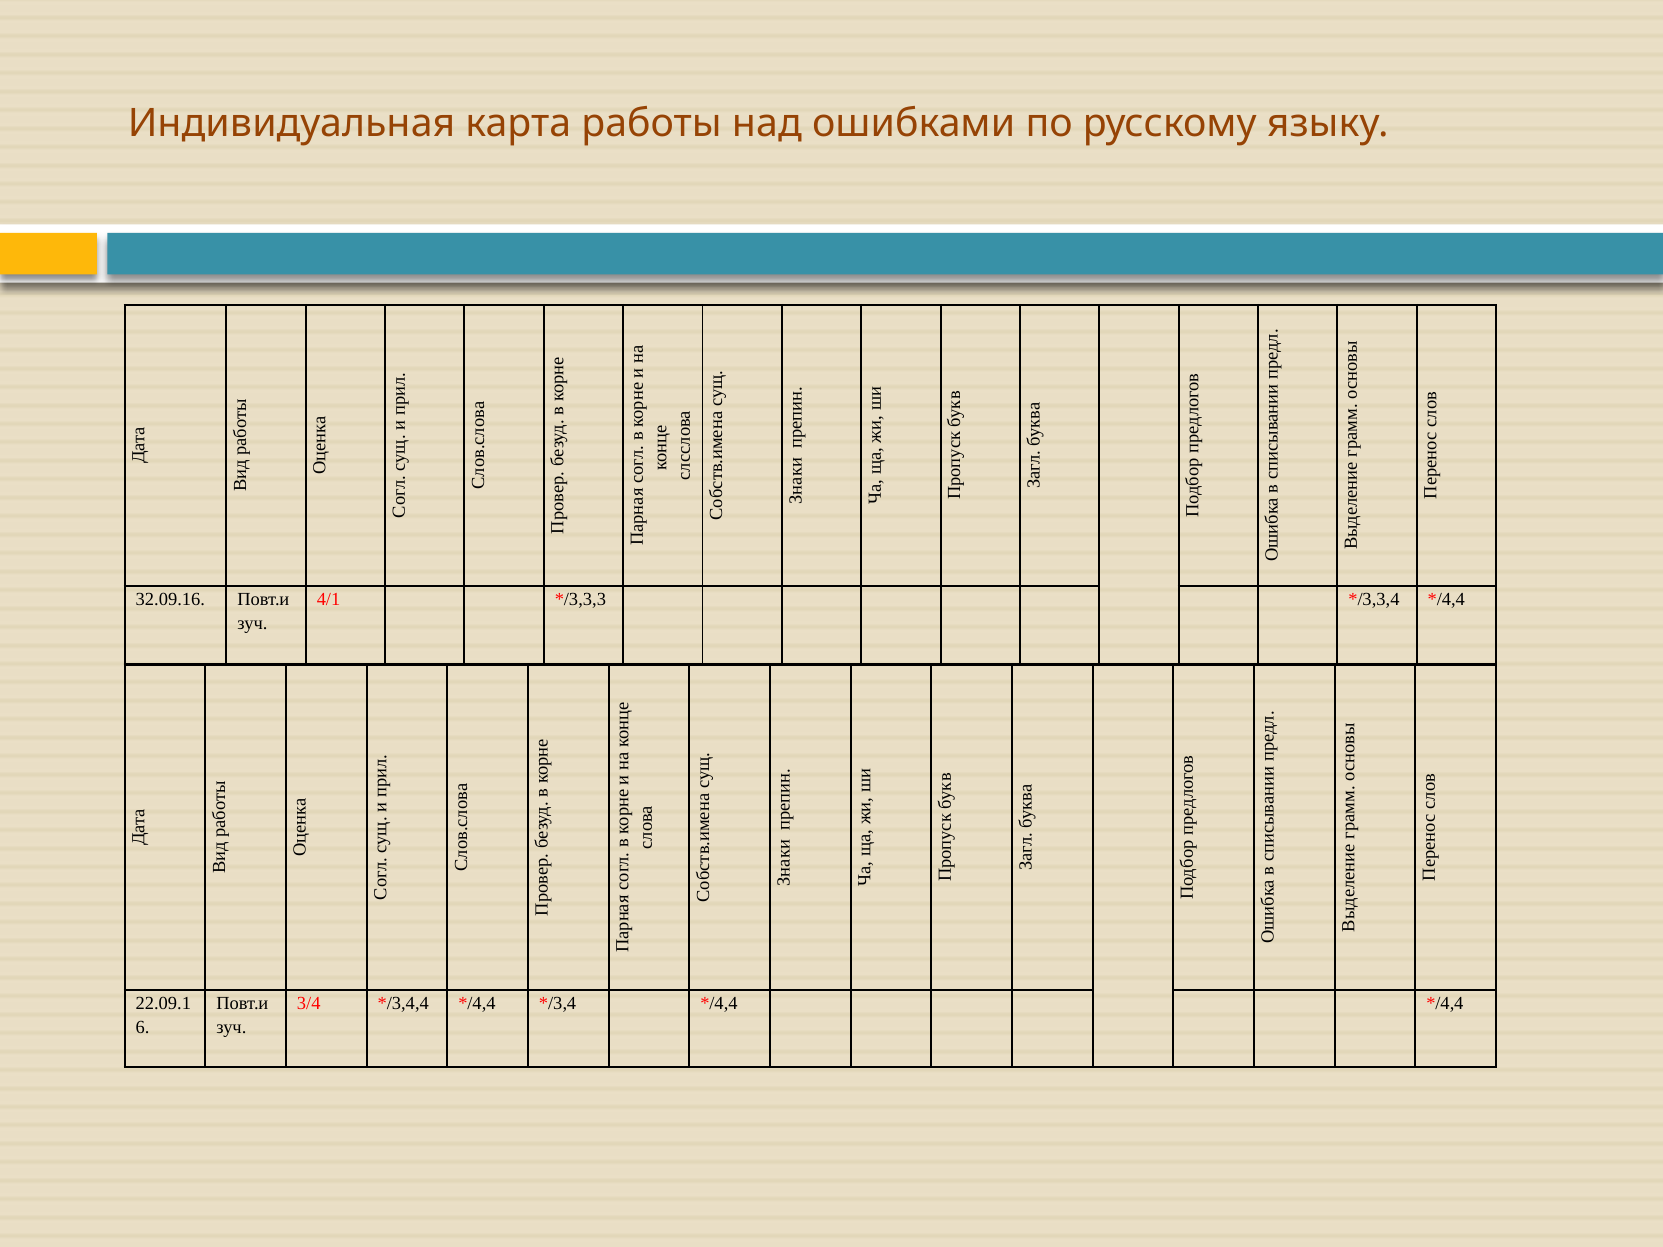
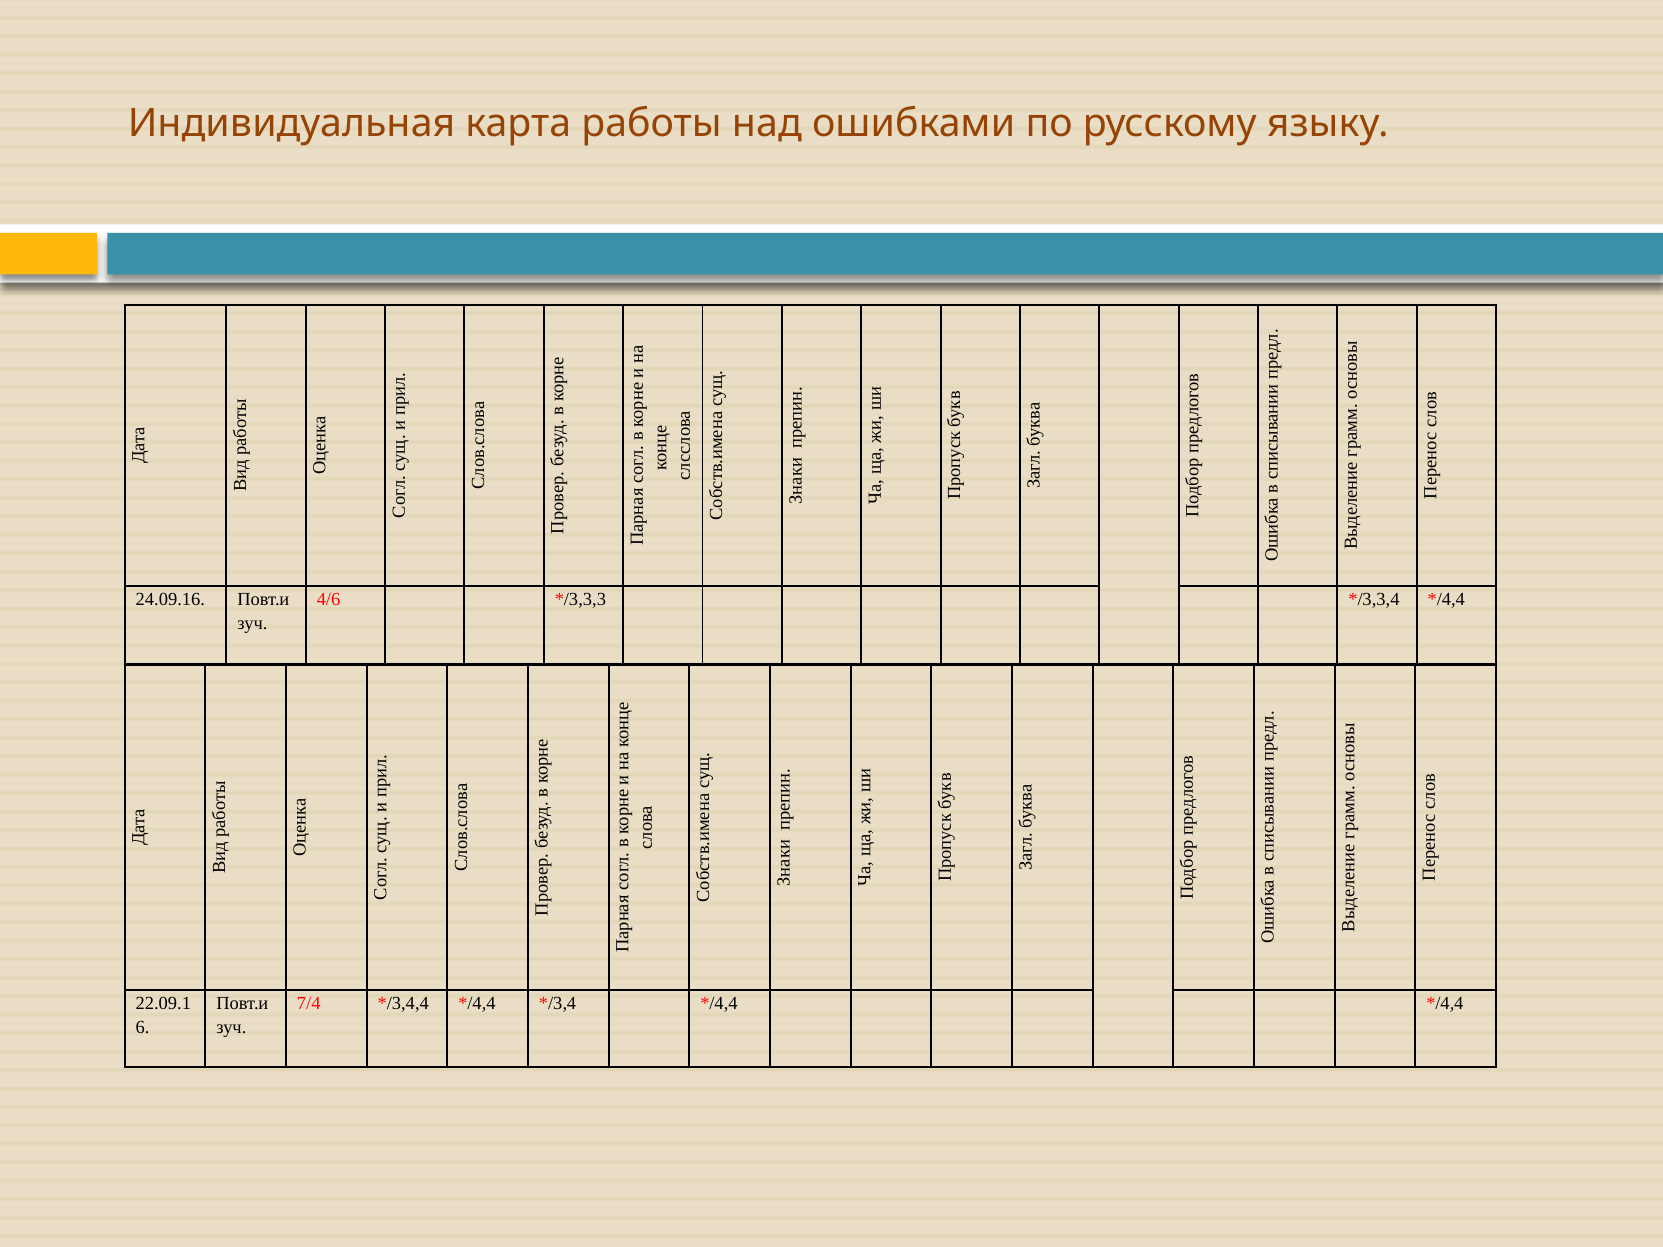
32.09.16: 32.09.16 -> 24.09.16
4/1: 4/1 -> 4/6
3/4: 3/4 -> 7/4
